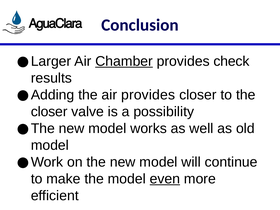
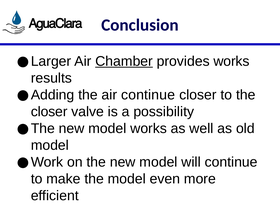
provides check: check -> works
air provides: provides -> continue
even underline: present -> none
